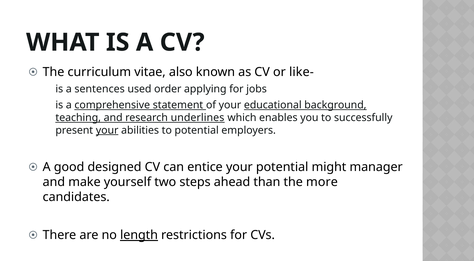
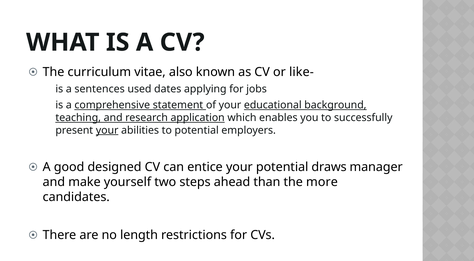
order: order -> dates
underlines: underlines -> application
might: might -> draws
length underline: present -> none
